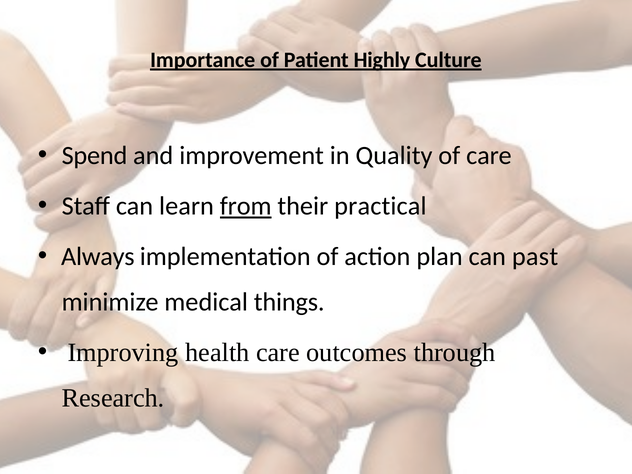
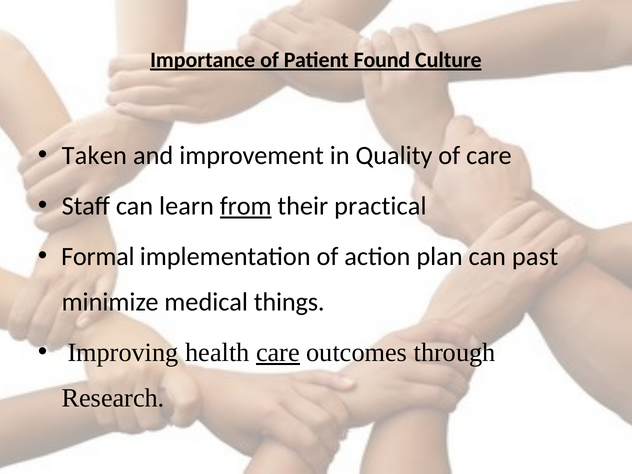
Highly: Highly -> Found
Spend: Spend -> Taken
Always: Always -> Formal
care at (278, 353) underline: none -> present
